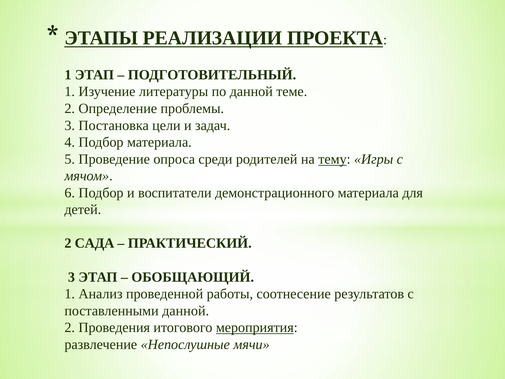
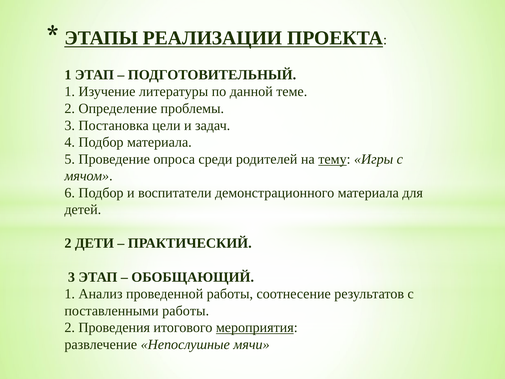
САДА: САДА -> ДЕТИ
поставленными данной: данной -> работы
